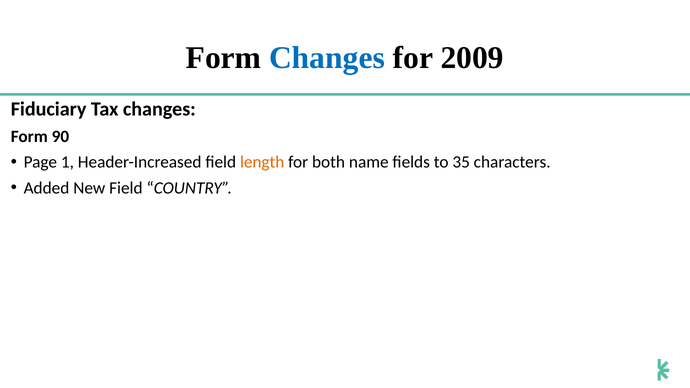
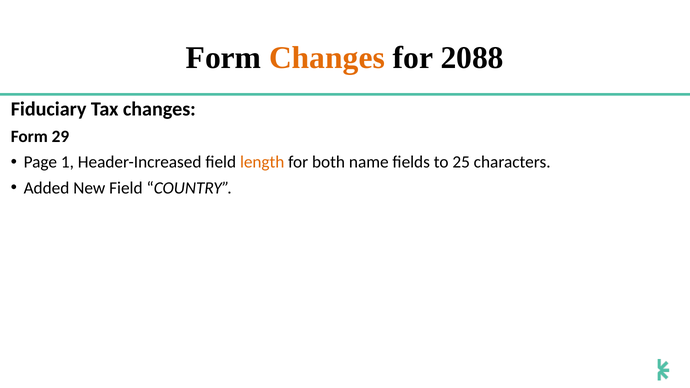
Changes at (327, 58) colour: blue -> orange
2009: 2009 -> 2088
90: 90 -> 29
35: 35 -> 25
